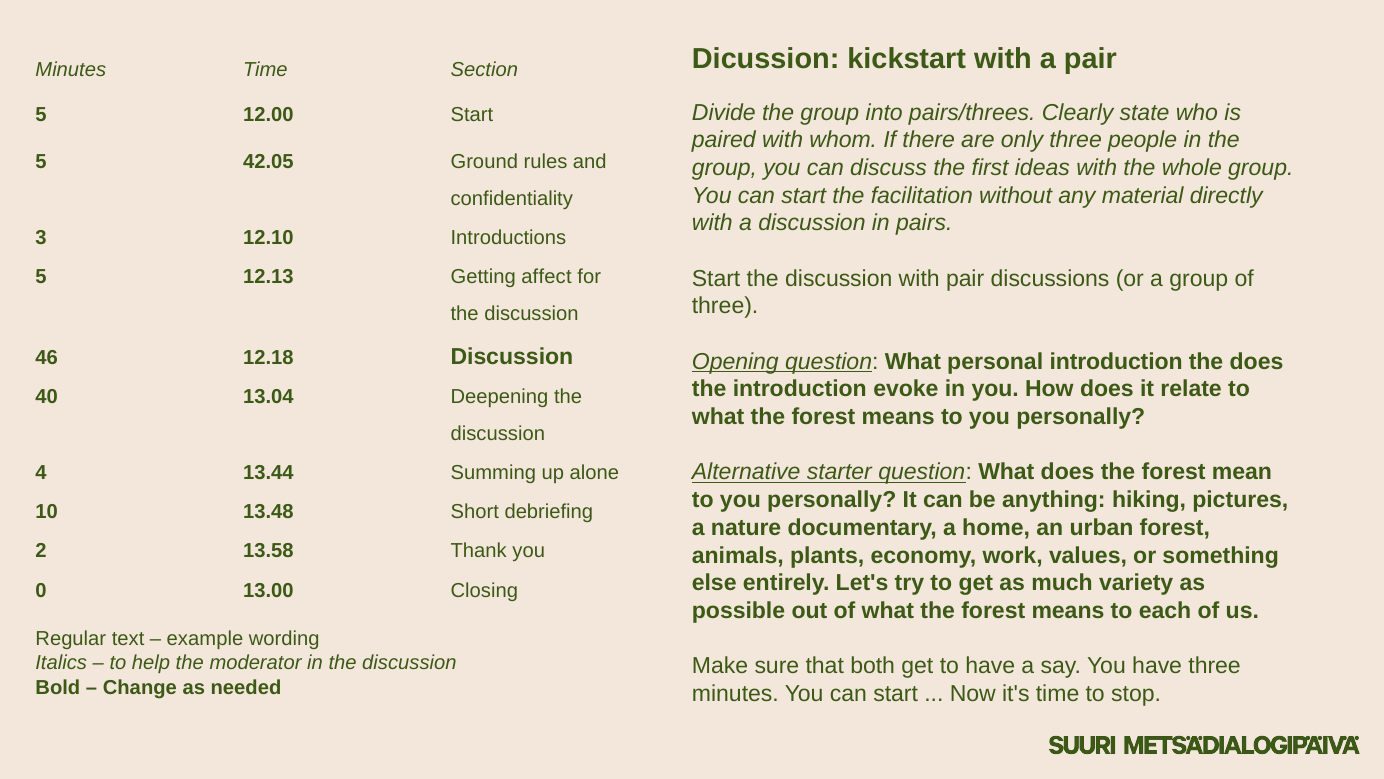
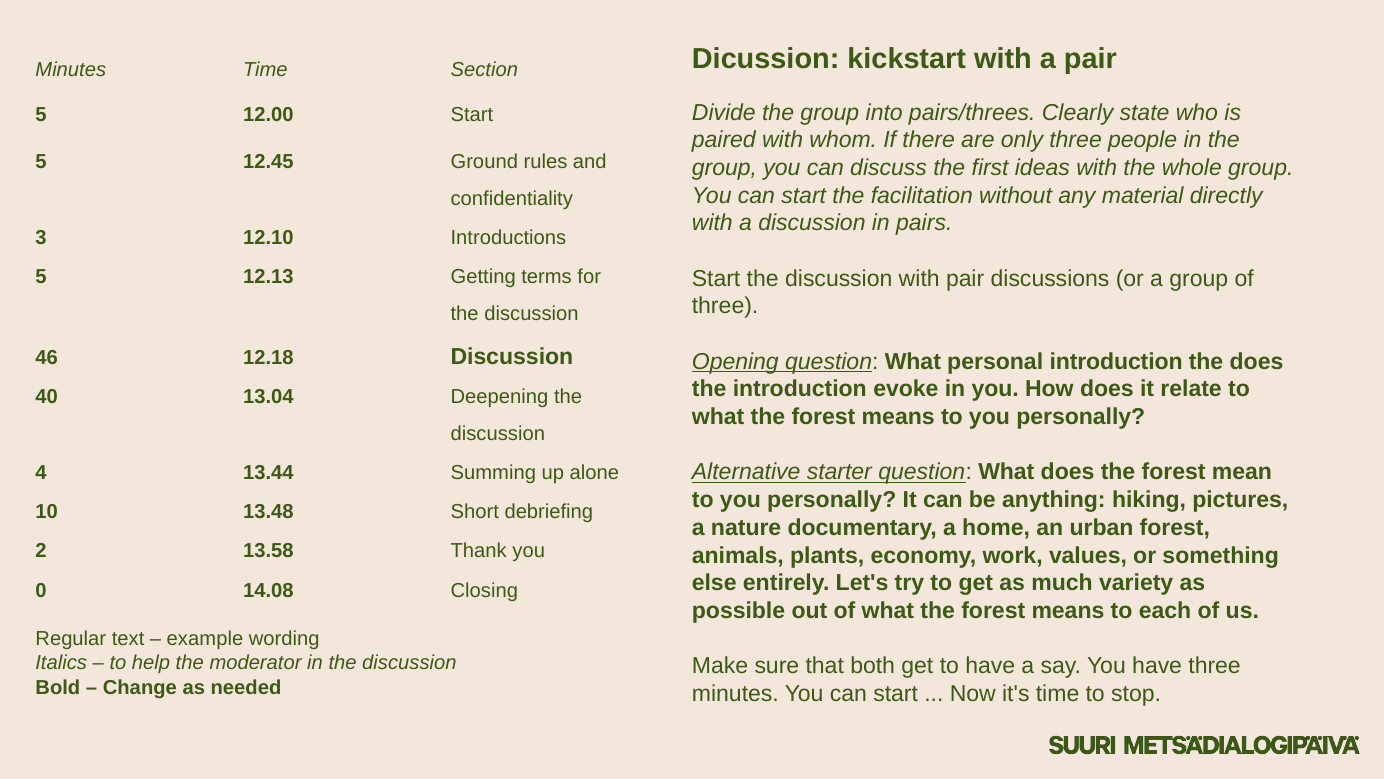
42.05: 42.05 -> 12.45
affect: affect -> terms
13.00: 13.00 -> 14.08
